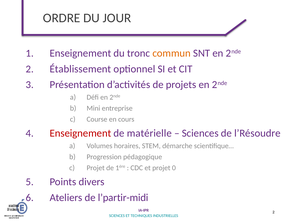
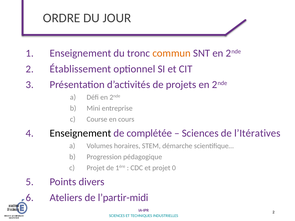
Enseignement at (80, 133) colour: red -> black
matérielle: matérielle -> complétée
l’Résoudre: l’Résoudre -> l’Itératives
